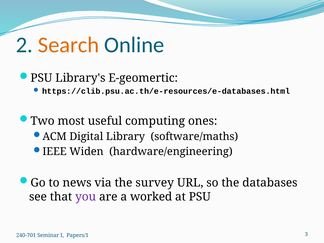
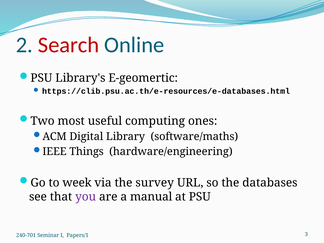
Search colour: orange -> red
Widen: Widen -> Things
news: news -> week
worked: worked -> manual
